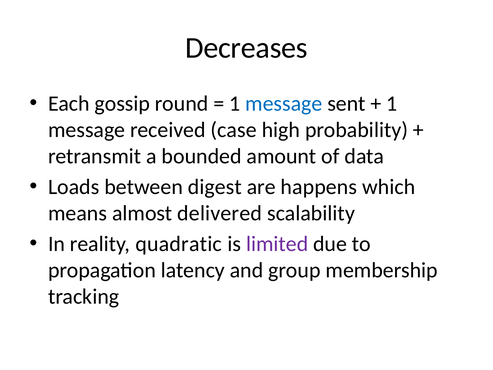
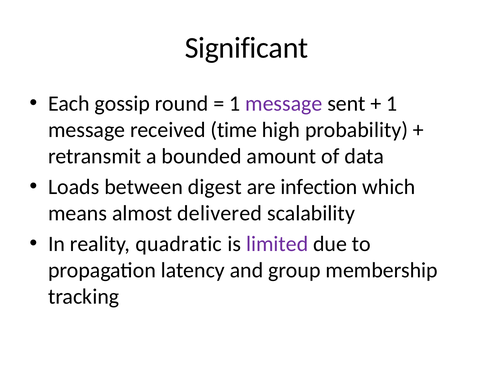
Decreases: Decreases -> Significant
message at (284, 103) colour: blue -> purple
case: case -> time
happens: happens -> infection
